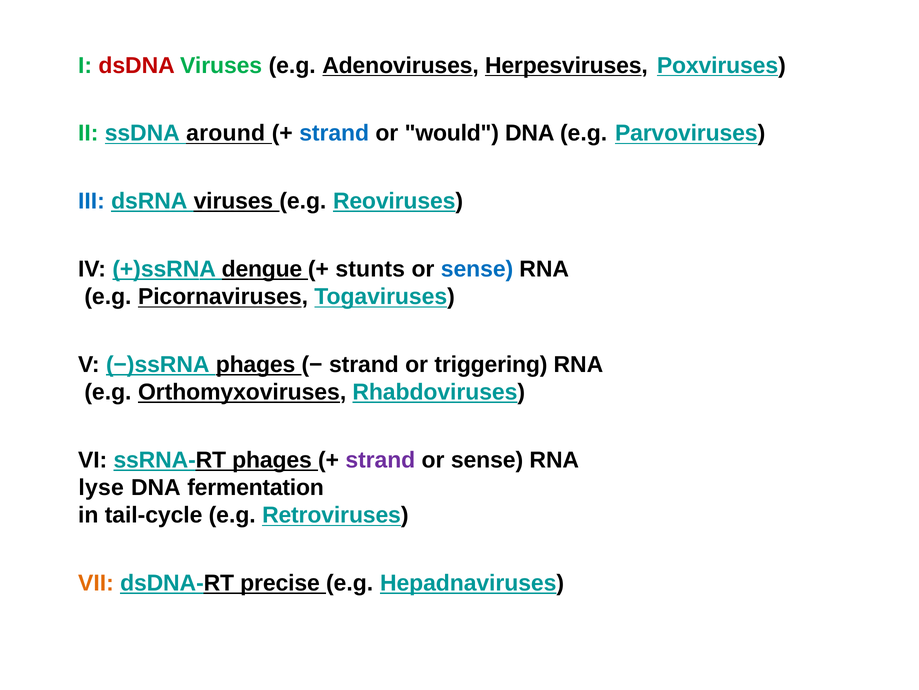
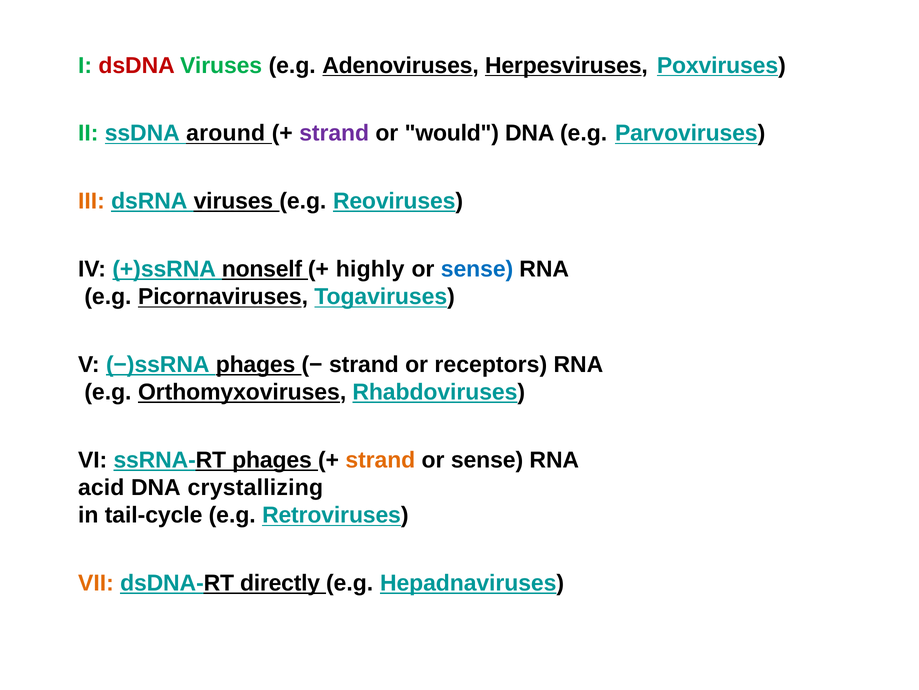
strand at (334, 133) colour: blue -> purple
III colour: blue -> orange
dengue: dengue -> nonself
stunts: stunts -> highly
triggering: triggering -> receptors
strand at (380, 460) colour: purple -> orange
lyse: lyse -> acid
fermentation: fermentation -> crystallizing
precise: precise -> directly
